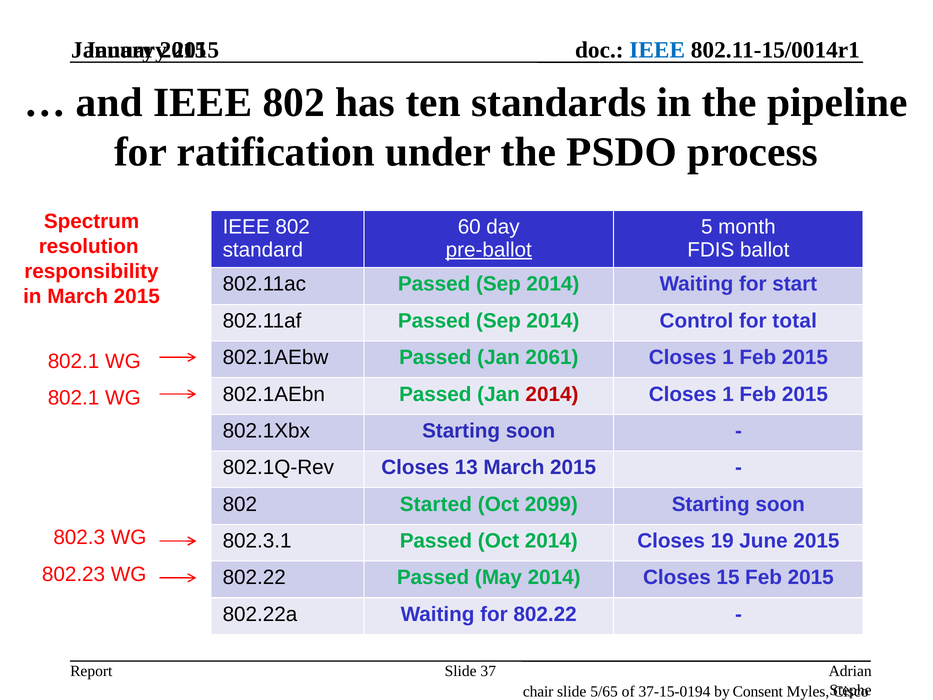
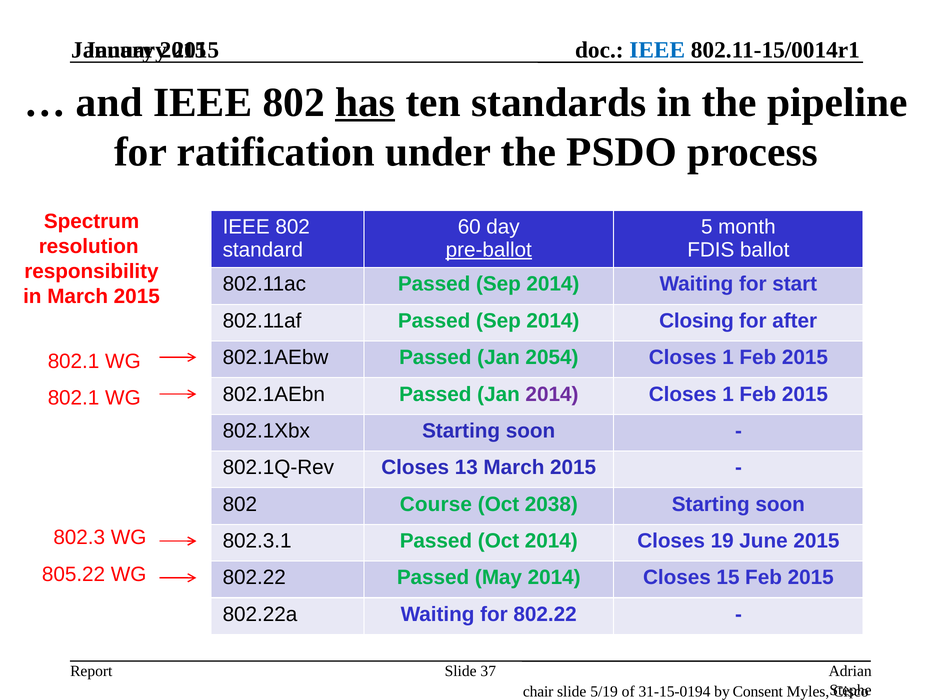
has underline: none -> present
Control: Control -> Closing
total: total -> after
2061: 2061 -> 2054
2014 at (552, 394) colour: red -> purple
Started: Started -> Course
2099: 2099 -> 2038
802.23: 802.23 -> 805.22
5/65: 5/65 -> 5/19
37-15-0194: 37-15-0194 -> 31-15-0194
